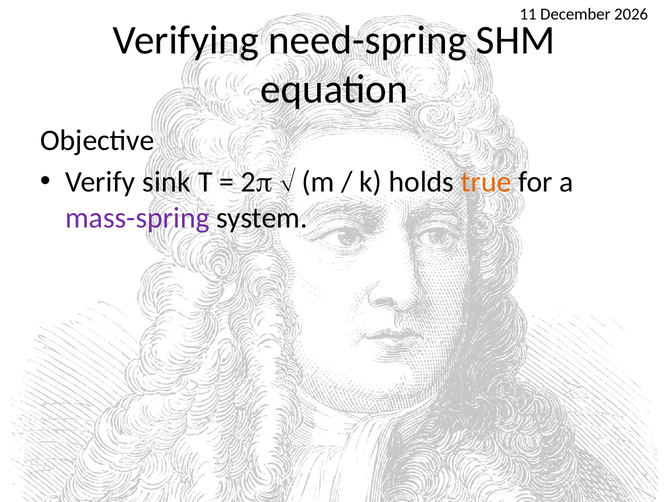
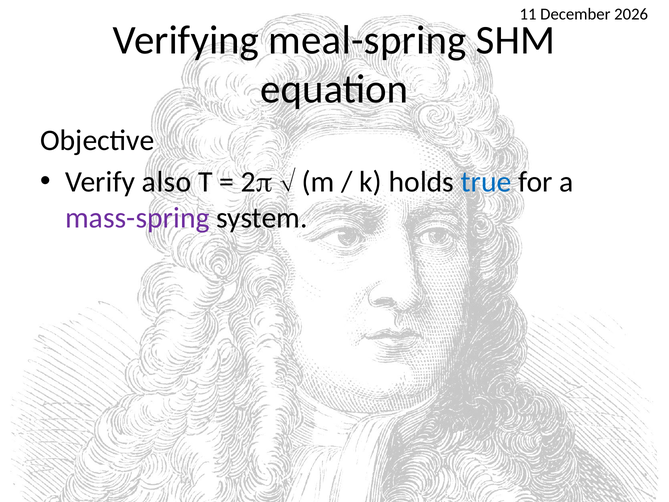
need-spring: need-spring -> meal-spring
sink: sink -> also
true colour: orange -> blue
